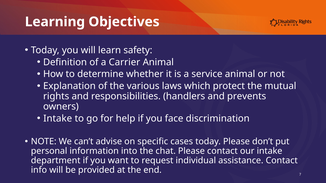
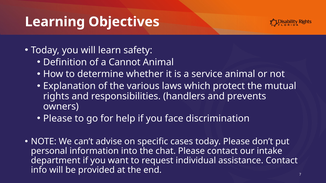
Carrier: Carrier -> Cannot
Intake at (58, 119): Intake -> Please
